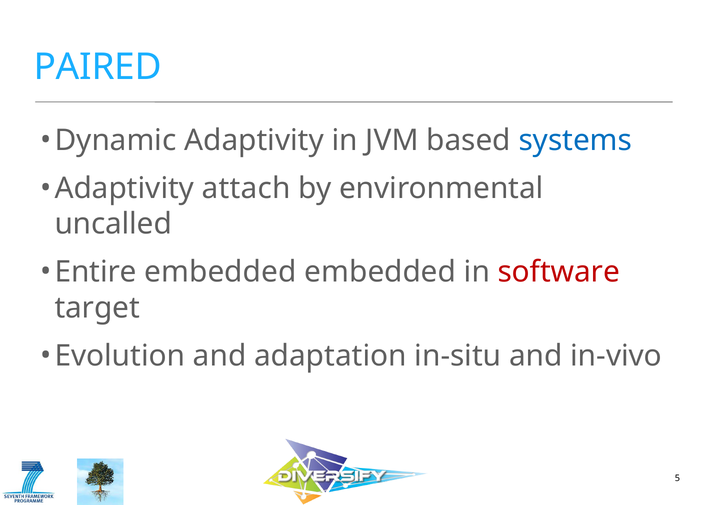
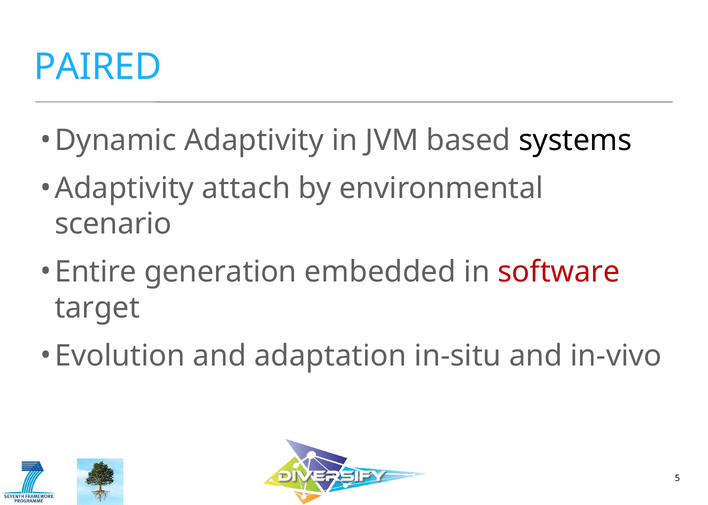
systems colour: blue -> black
uncalled: uncalled -> scenario
Entire embedded: embedded -> generation
